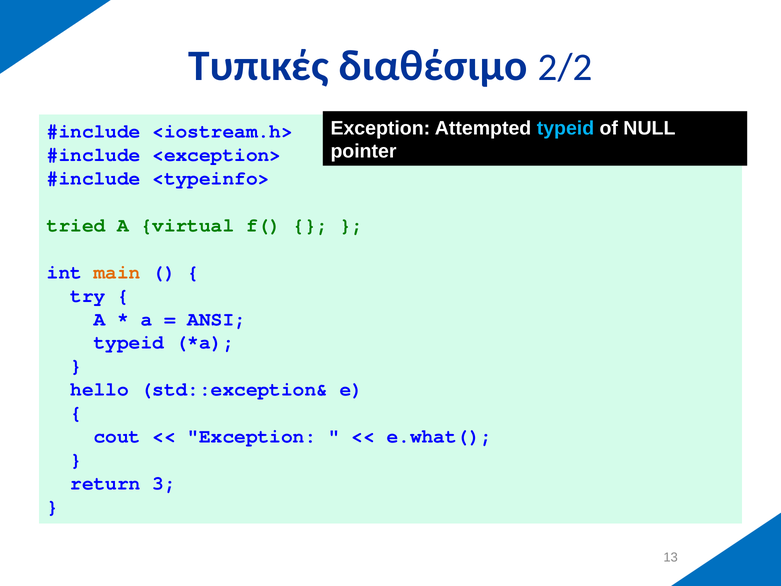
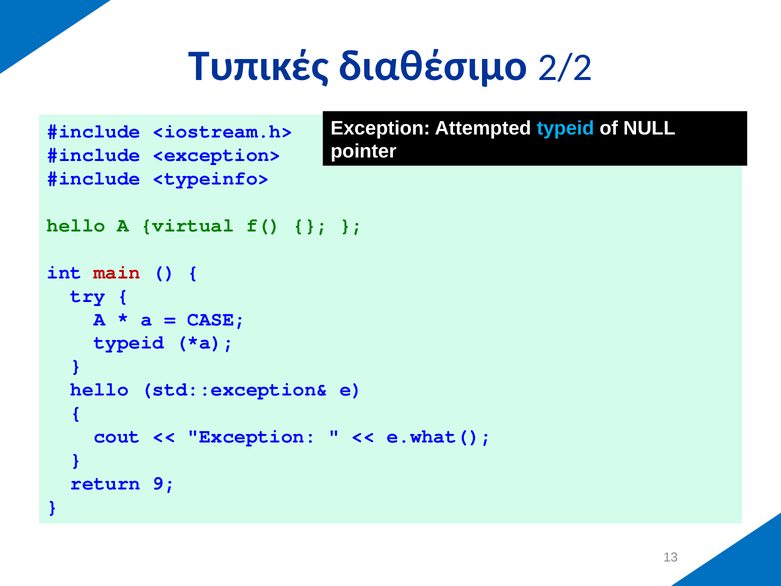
tried at (76, 225): tried -> hello
main colour: orange -> red
ANSI: ANSI -> CASE
3: 3 -> 9
